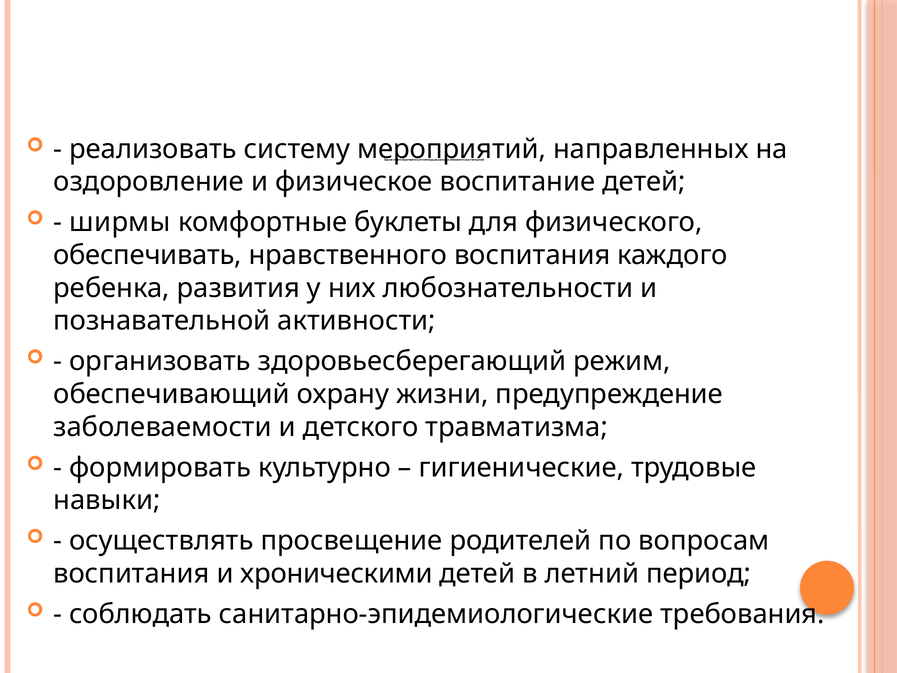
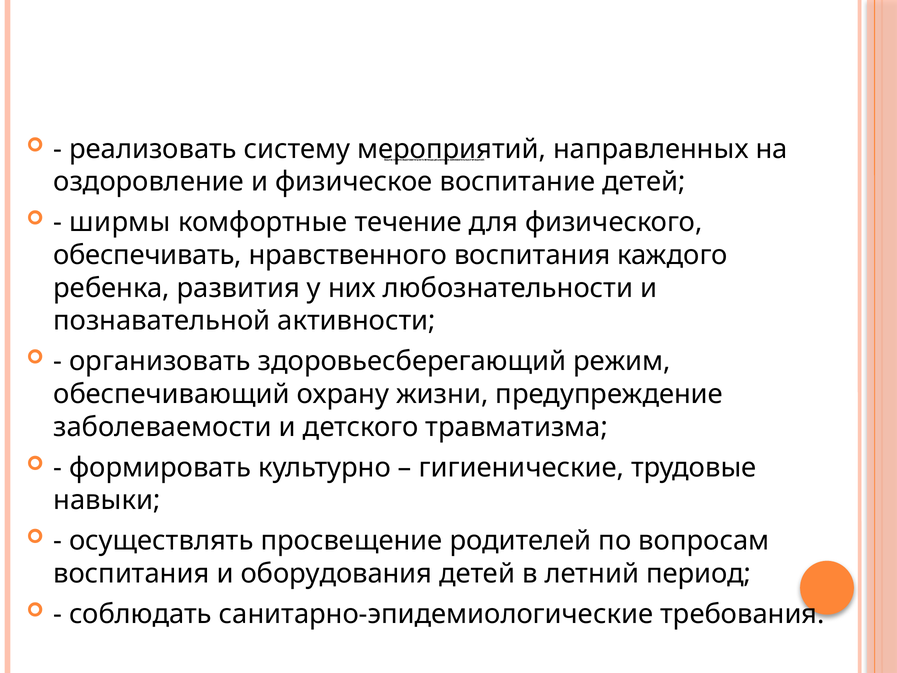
буклеты: буклеты -> течение
хроническими: хроническими -> оборудования
